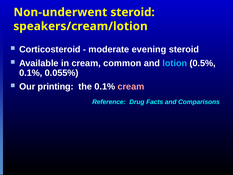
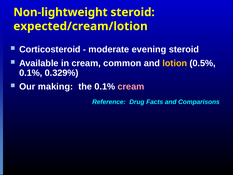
Non-underwent: Non-underwent -> Non-lightweight
speakers/cream/lotion: speakers/cream/lotion -> expected/cream/lotion
lotion colour: light blue -> yellow
0.055%: 0.055% -> 0.329%
printing: printing -> making
